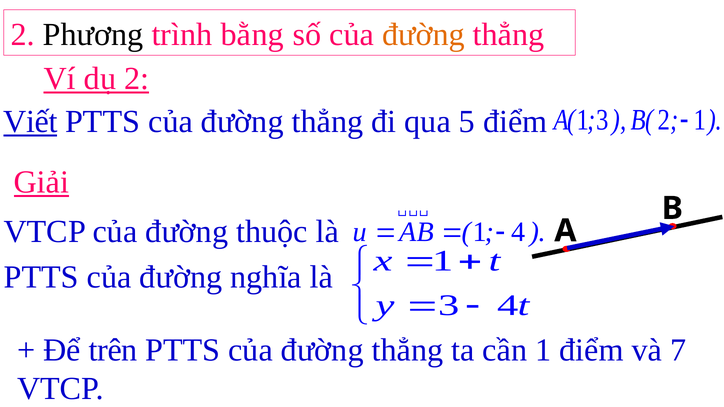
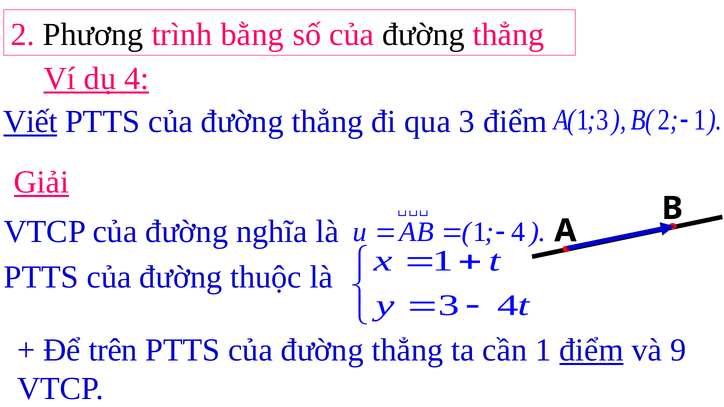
đường at (423, 35) colour: orange -> black
dụ 2: 2 -> 4
qua 5: 5 -> 3
thuộc: thuộc -> nghĩa
nghĩa: nghĩa -> thuộc
điểm at (591, 350) underline: none -> present
7: 7 -> 9
